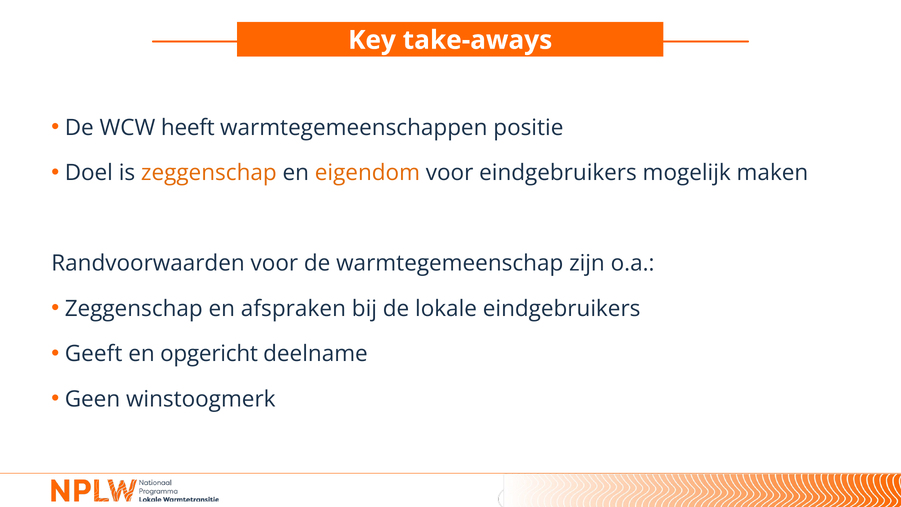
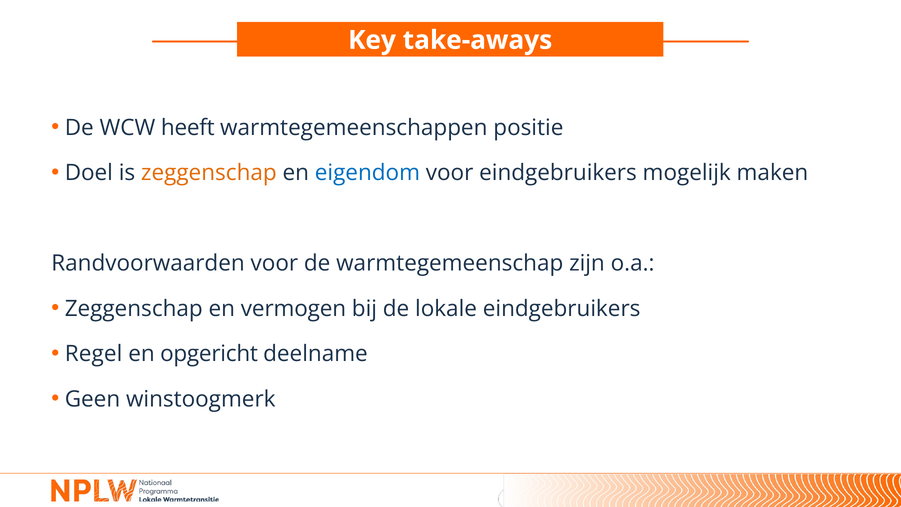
eigendom colour: orange -> blue
afspraken: afspraken -> vermogen
Geeft: Geeft -> Regel
